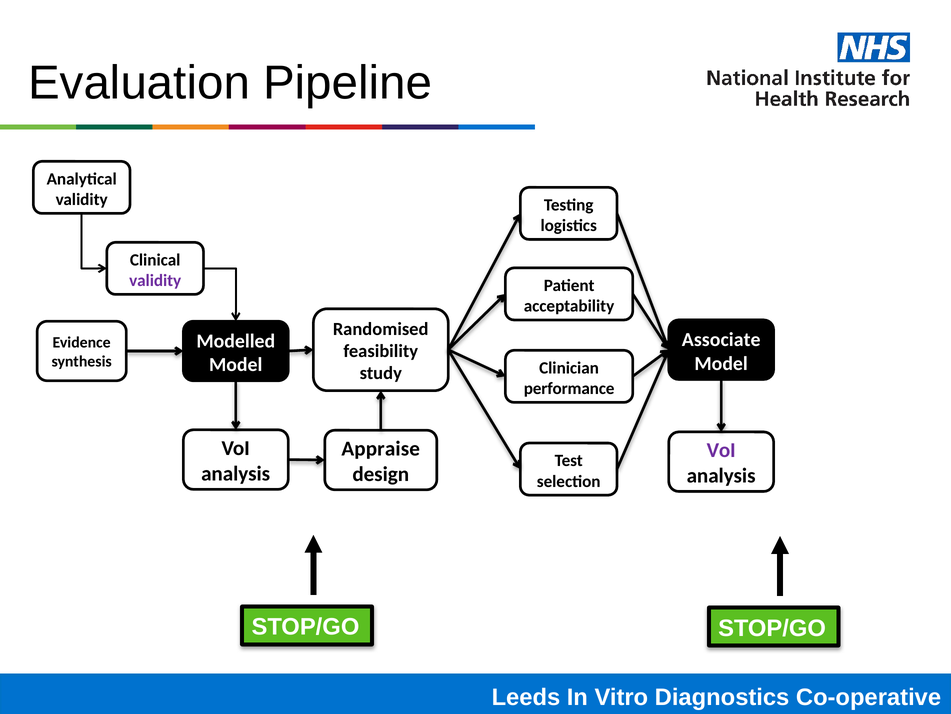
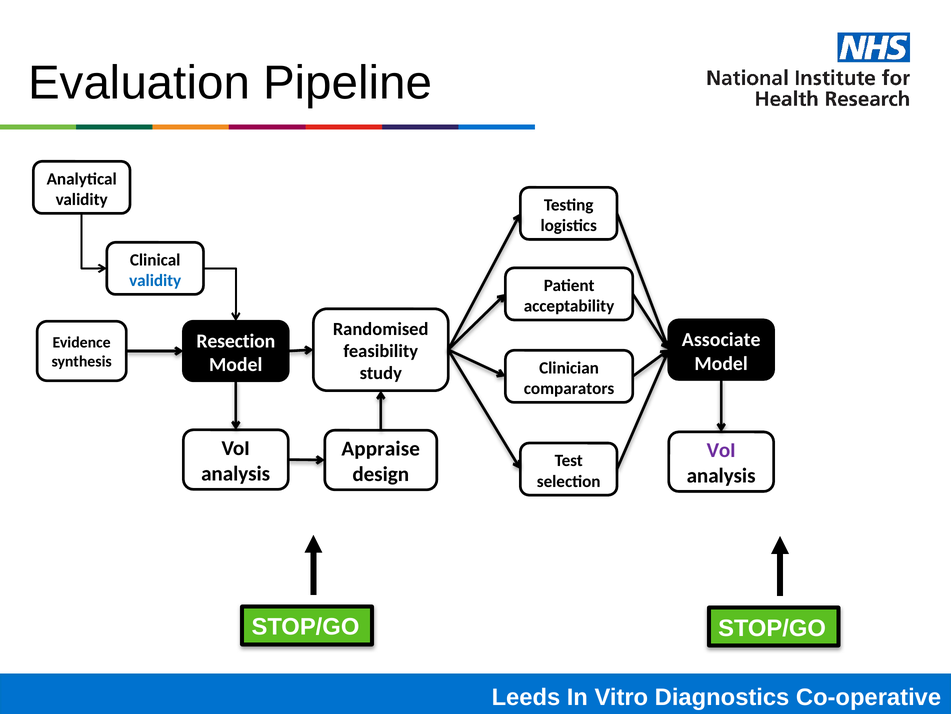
validity at (155, 280) colour: purple -> blue
Modelled: Modelled -> Resection
performance: performance -> comparators
